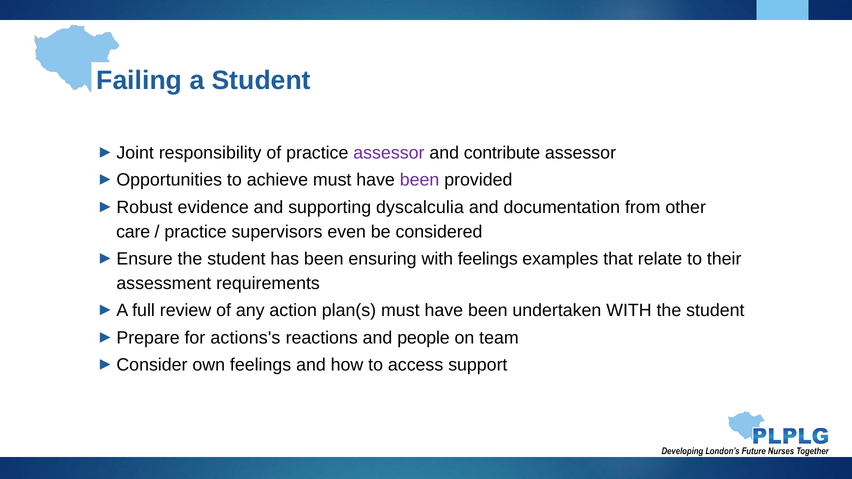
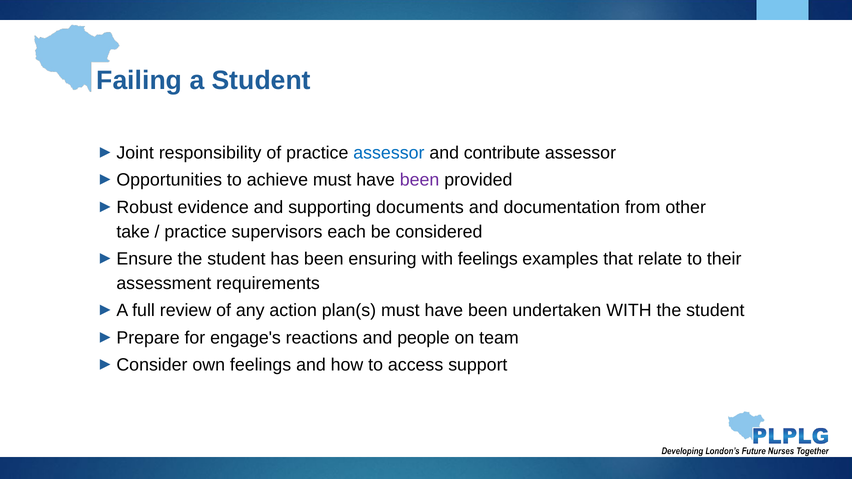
assessor at (389, 153) colour: purple -> blue
dyscalculia: dyscalculia -> documents
care: care -> take
even: even -> each
actions's: actions's -> engage's
